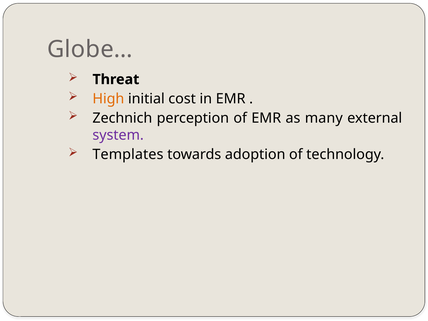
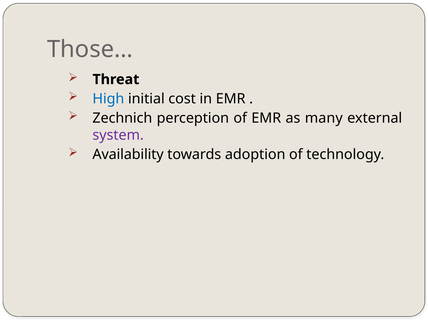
Globe…: Globe… -> Those…
High colour: orange -> blue
Templates: Templates -> Availability
